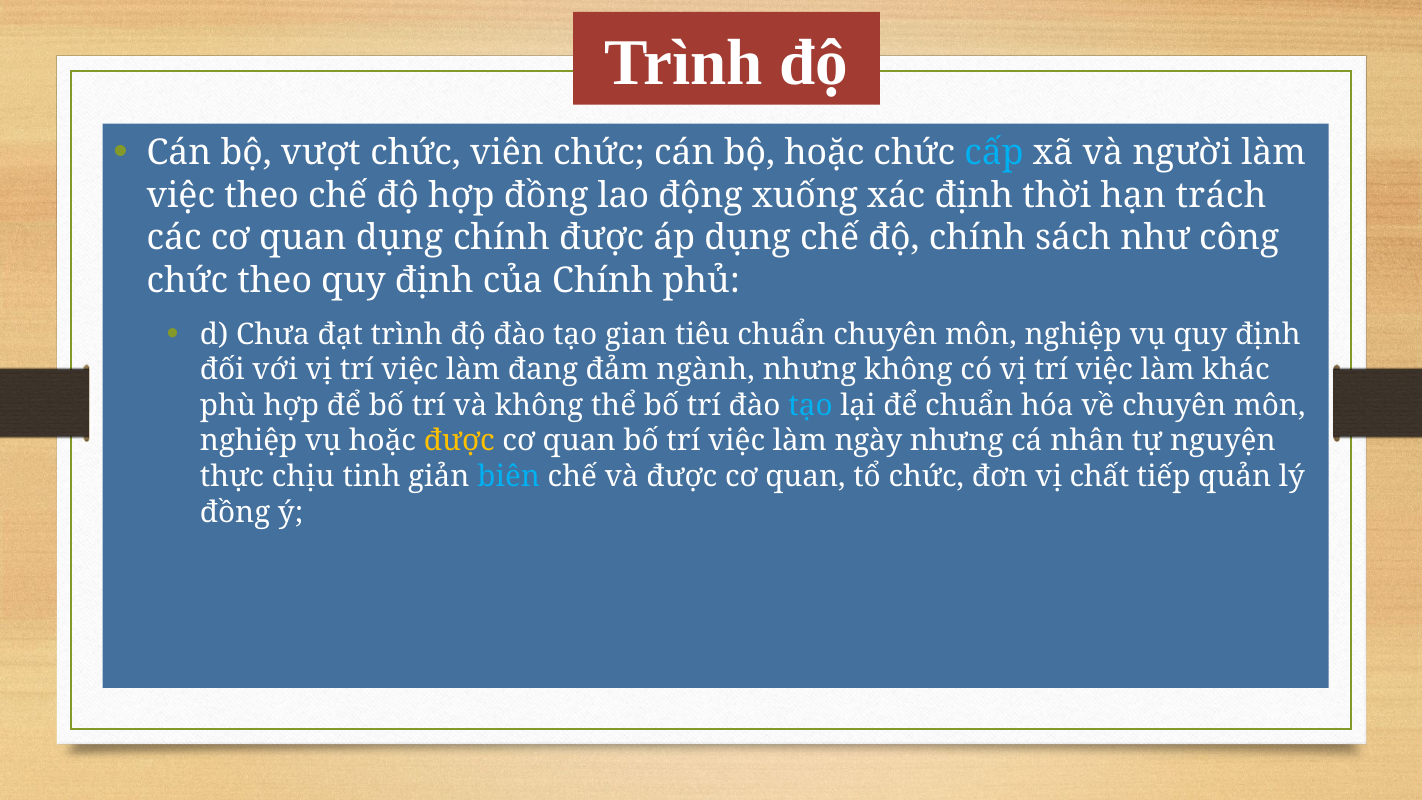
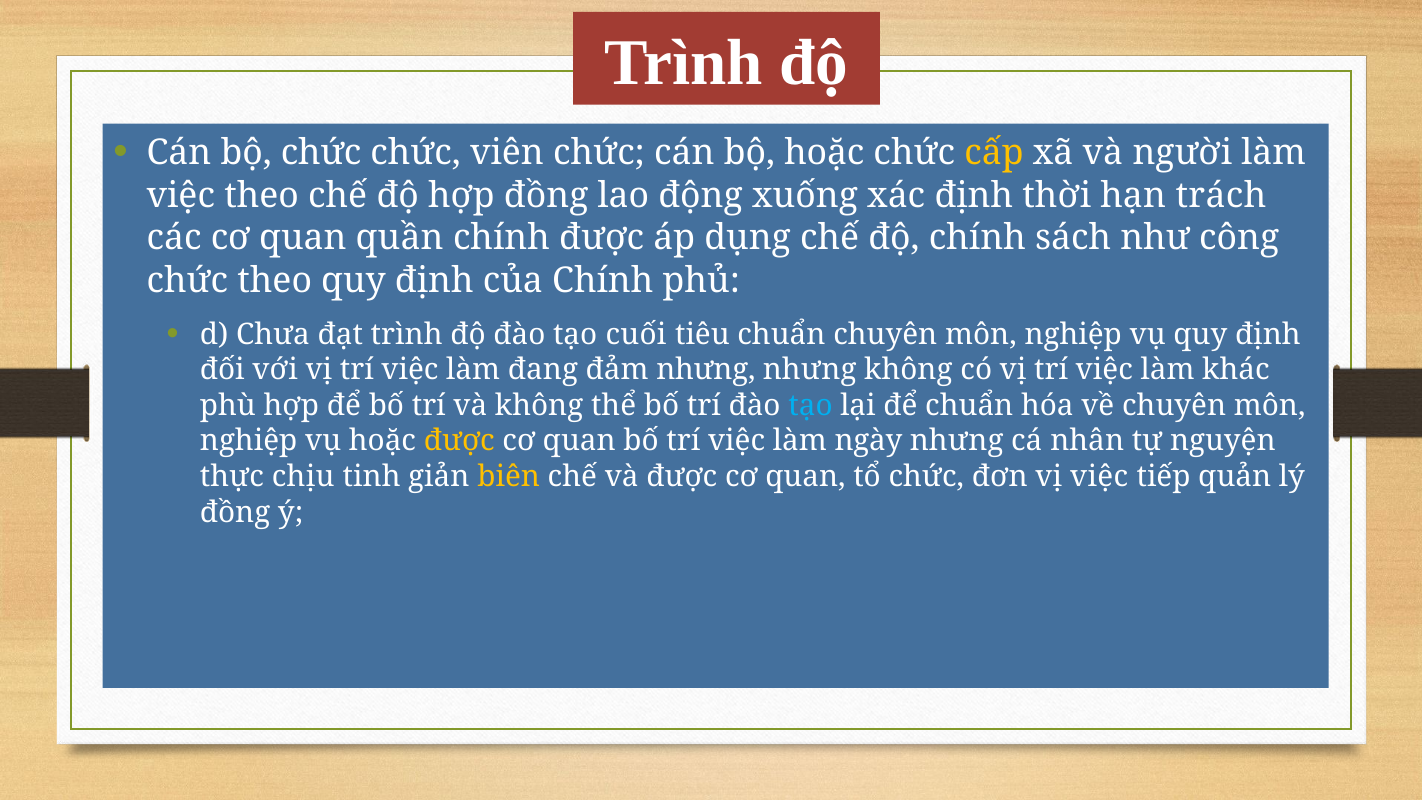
bộ vượt: vượt -> chức
cấp colour: light blue -> yellow
quan dụng: dụng -> quần
gian: gian -> cuối
đảm ngành: ngành -> nhưng
biên colour: light blue -> yellow
vị chất: chất -> việc
